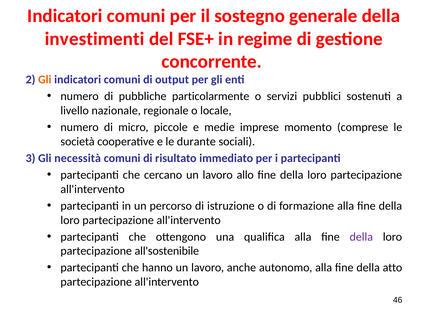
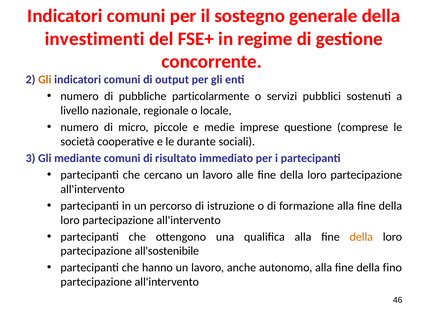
momento: momento -> questione
necessità: necessità -> mediante
allo: allo -> alle
della at (361, 237) colour: purple -> orange
atto: atto -> fino
